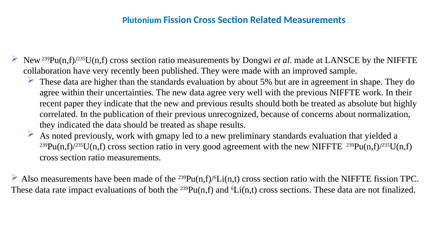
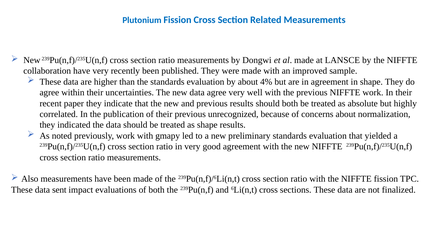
5%: 5% -> 4%
rate: rate -> sent
